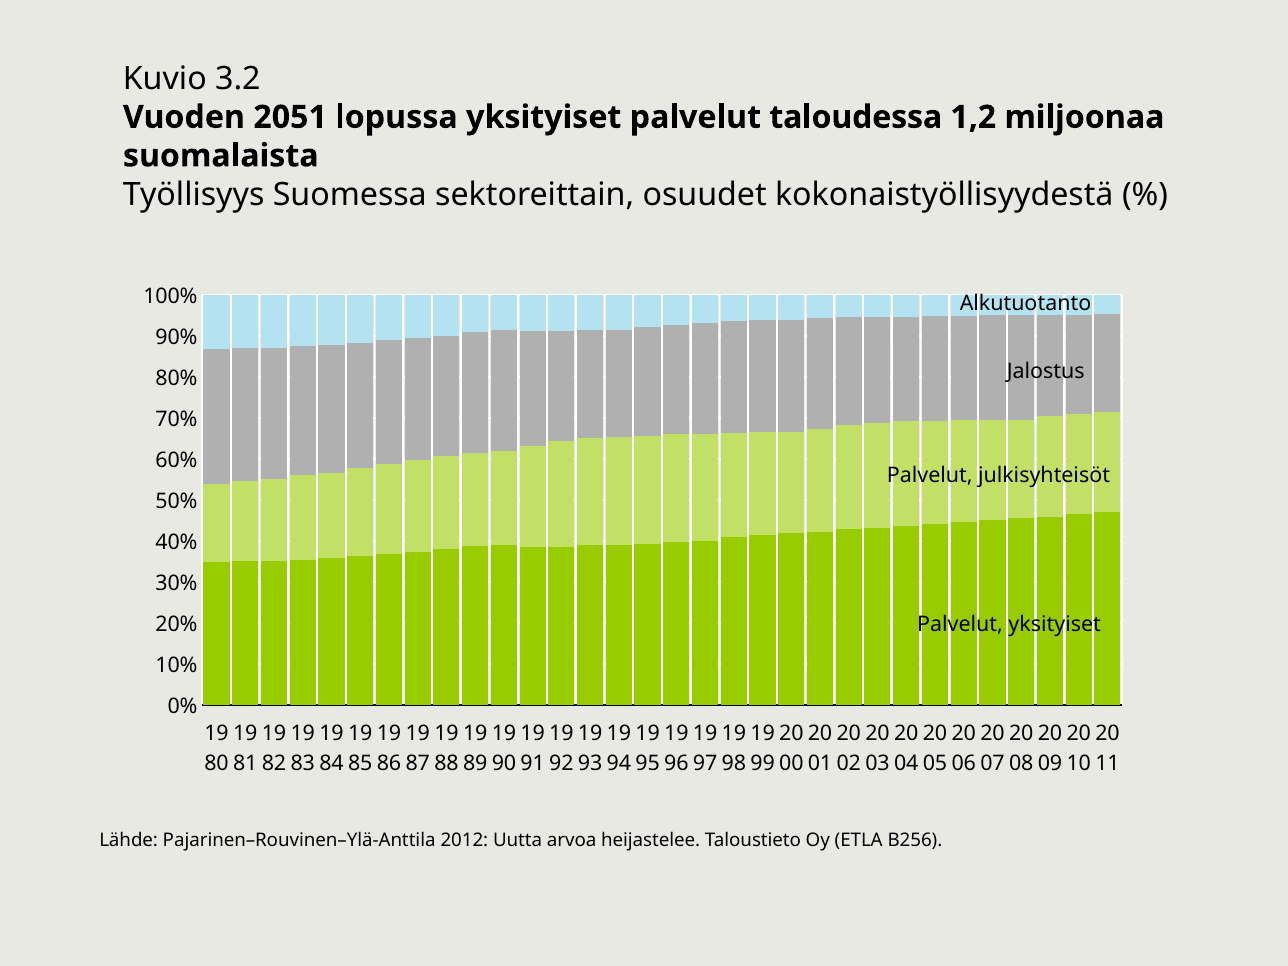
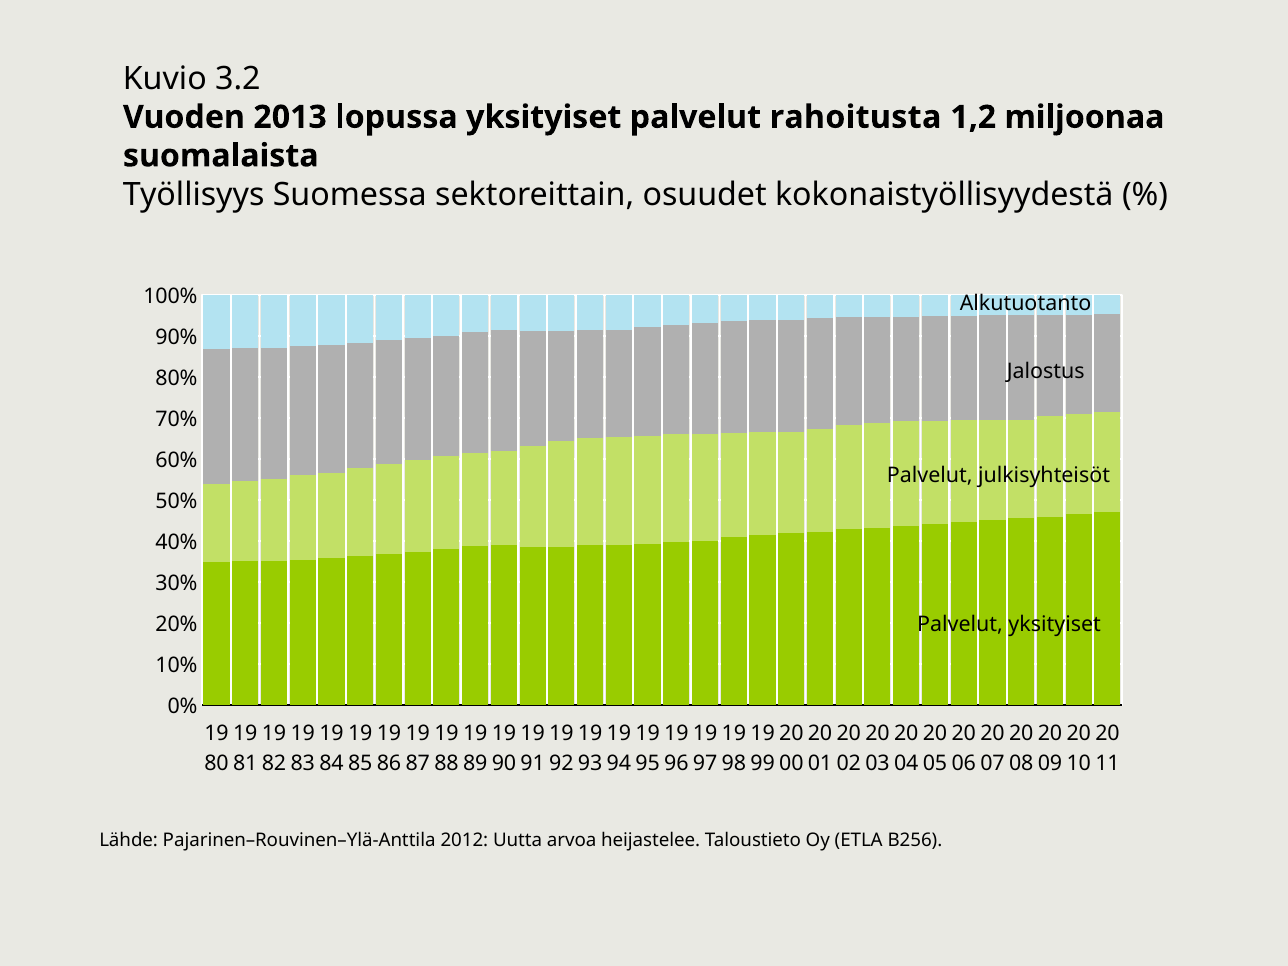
2051: 2051 -> 2013
taloudessa: taloudessa -> rahoitusta
